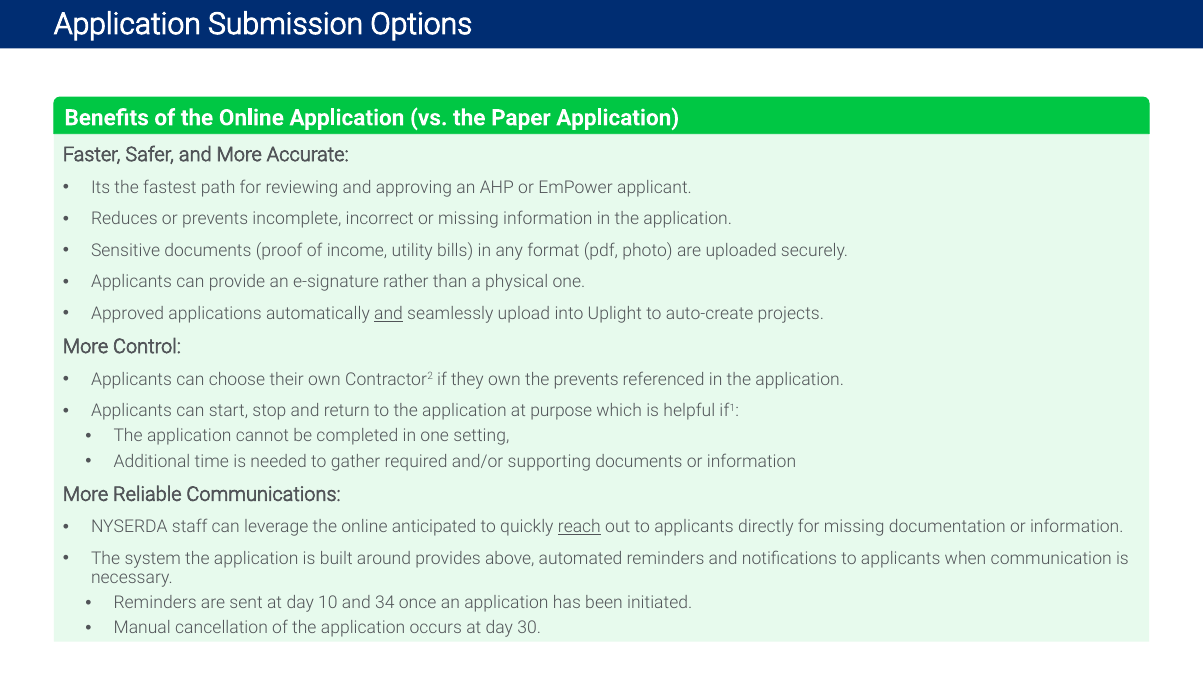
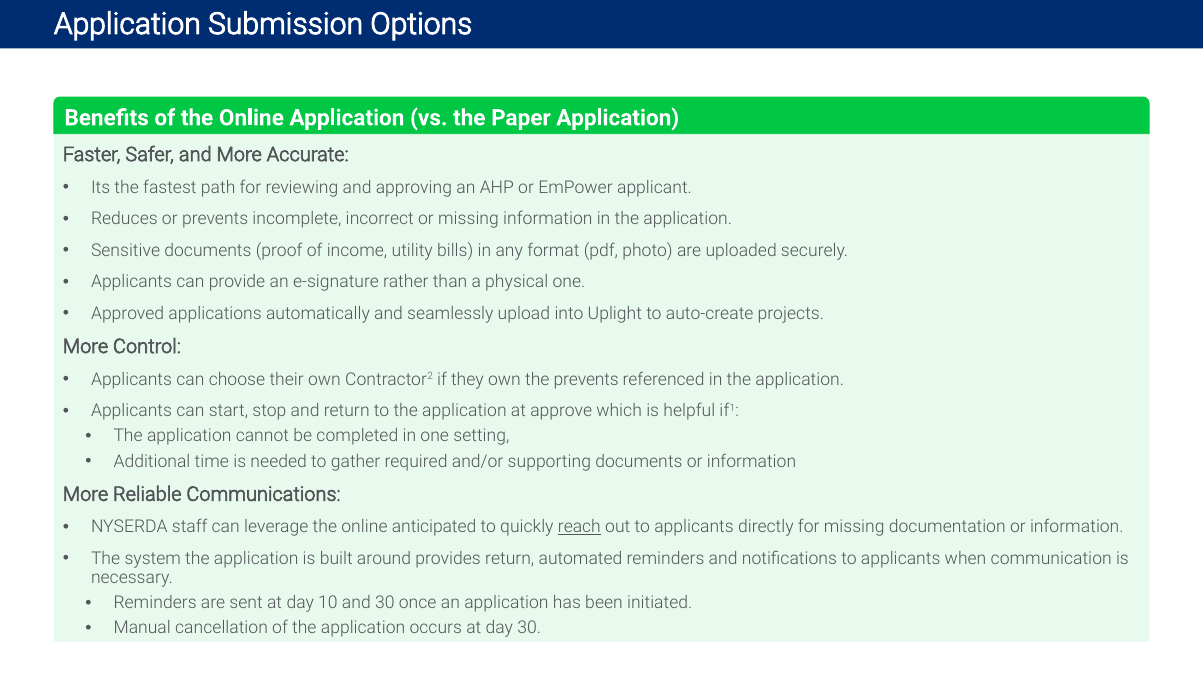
and at (389, 313) underline: present -> none
purpose: purpose -> approve
provides above: above -> return
and 34: 34 -> 30
